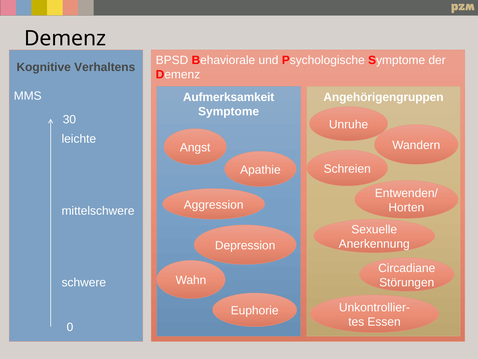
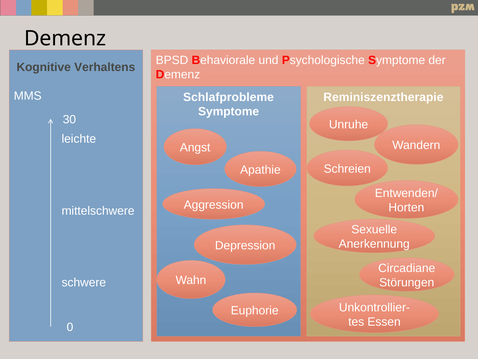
Aufmerksamkeit: Aufmerksamkeit -> Schlafprobleme
Angehörigengruppen: Angehörigengruppen -> Reminiszenztherapie
